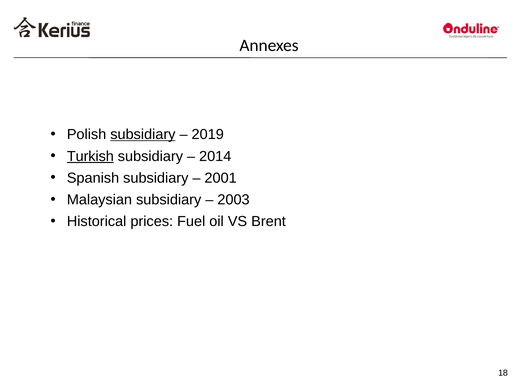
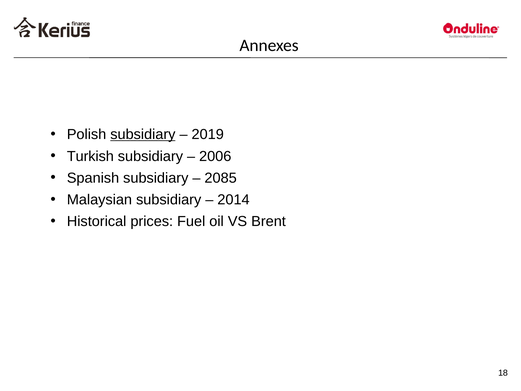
Turkish underline: present -> none
2014: 2014 -> 2006
2001: 2001 -> 2085
2003: 2003 -> 2014
